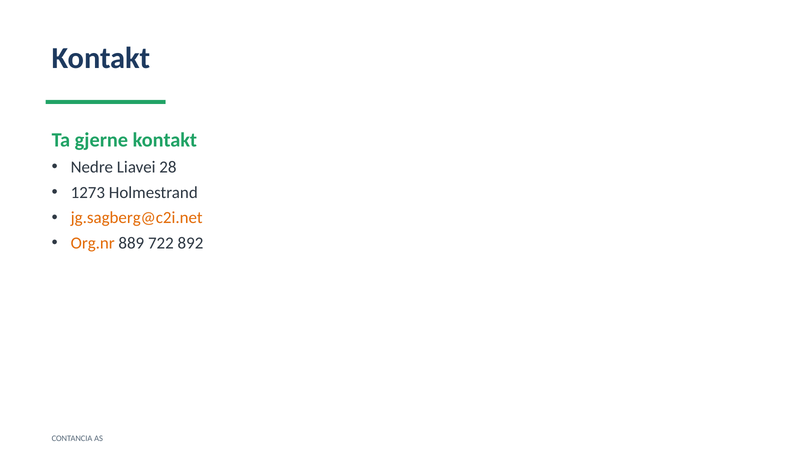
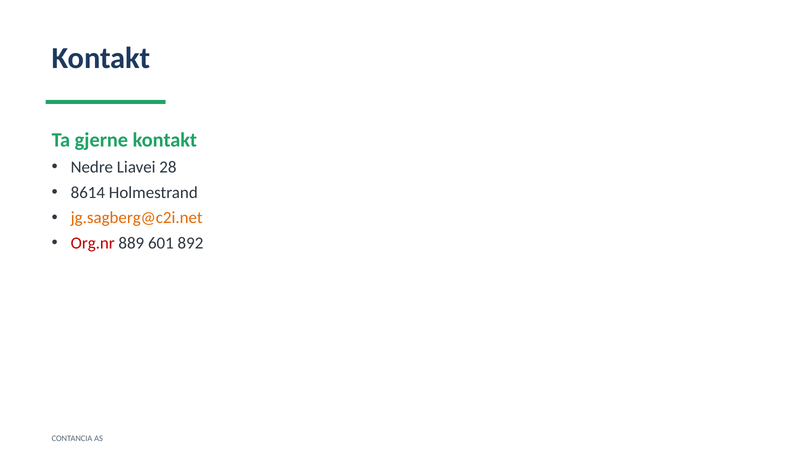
1273: 1273 -> 8614
Org.nr colour: orange -> red
722: 722 -> 601
